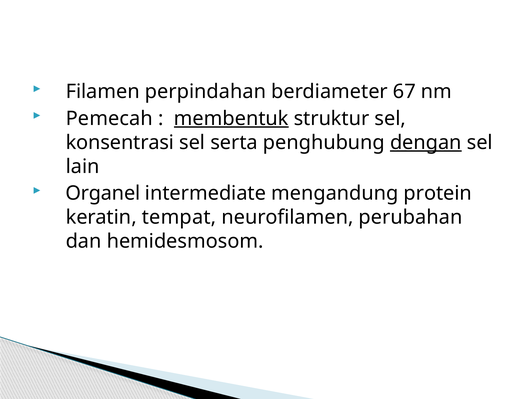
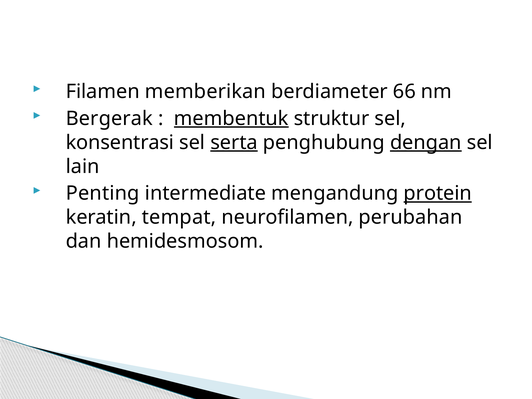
perpindahan: perpindahan -> memberikan
67: 67 -> 66
Pemecah: Pemecah -> Bergerak
serta underline: none -> present
Organel: Organel -> Penting
protein underline: none -> present
